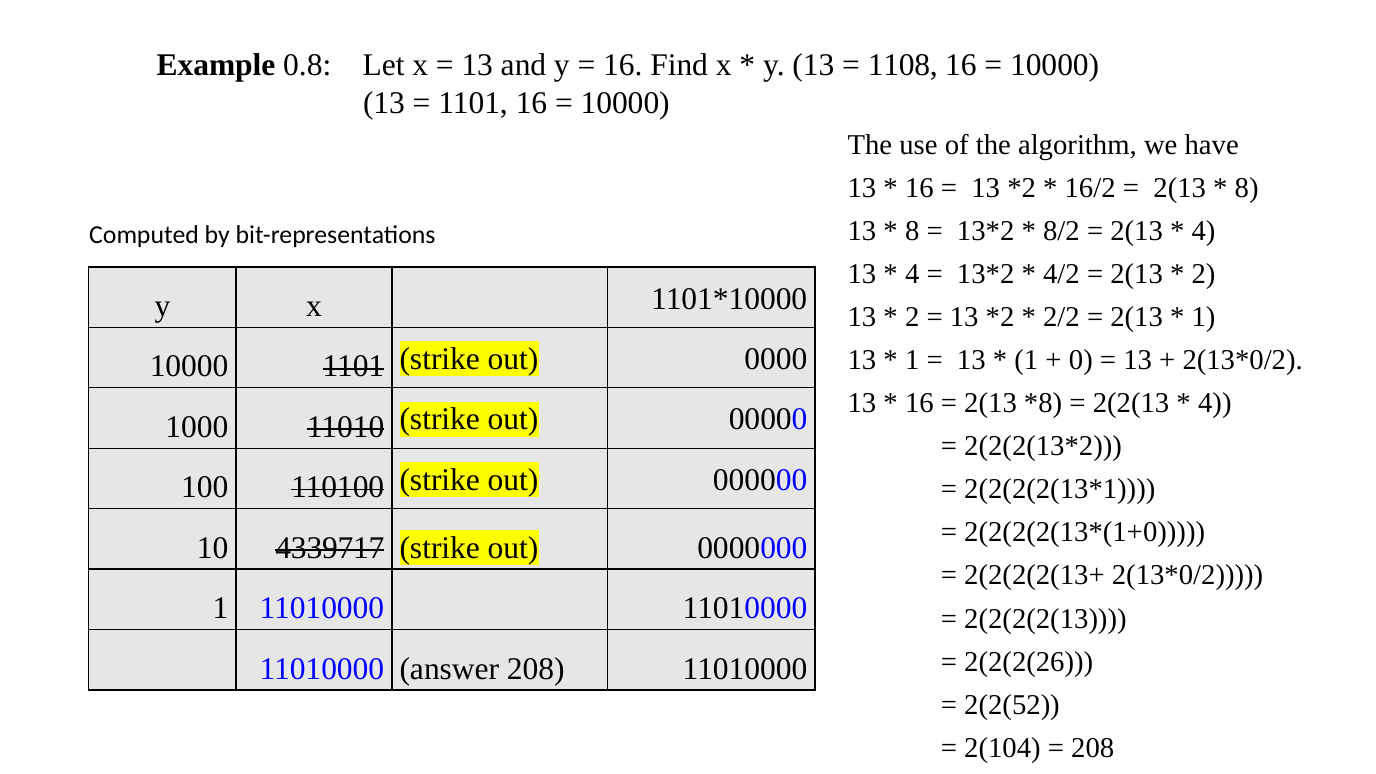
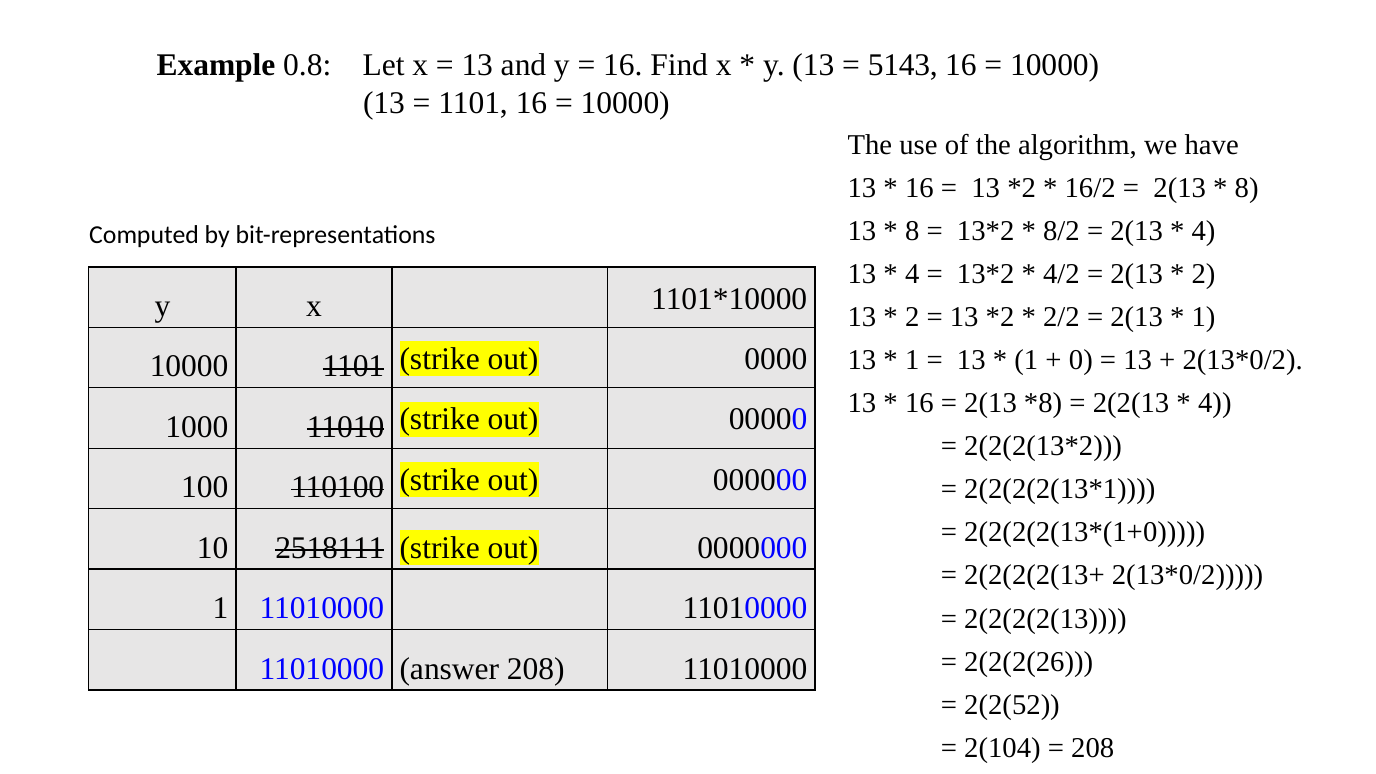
1108: 1108 -> 5143
4339717: 4339717 -> 2518111
